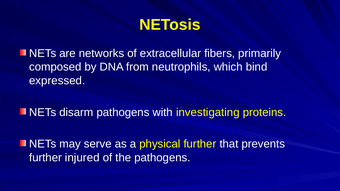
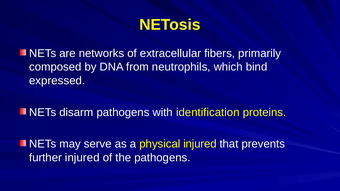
investigating: investigating -> identification
physical further: further -> injured
